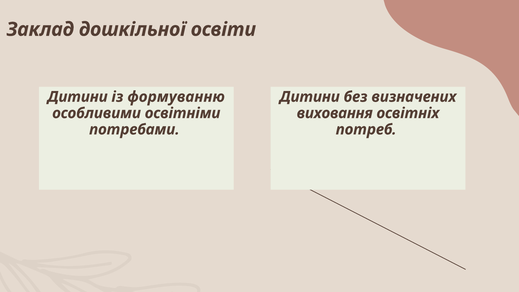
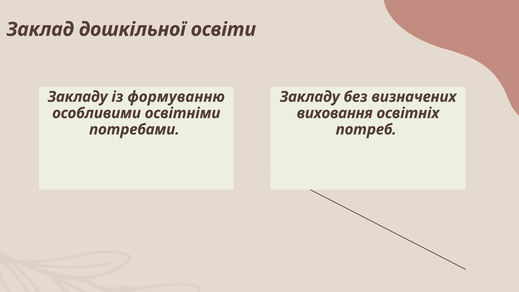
Дитини at (78, 97): Дитини -> Закладу
Дитини at (310, 97): Дитини -> Закладу
